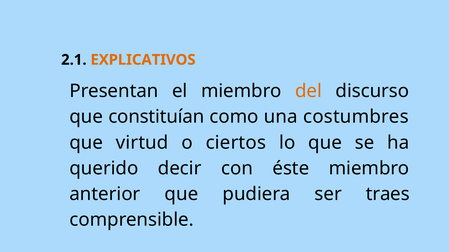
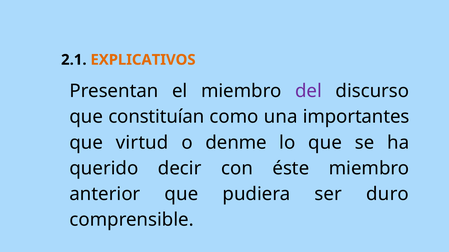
del colour: orange -> purple
costumbres: costumbres -> importantes
ciertos: ciertos -> denme
traes: traes -> duro
